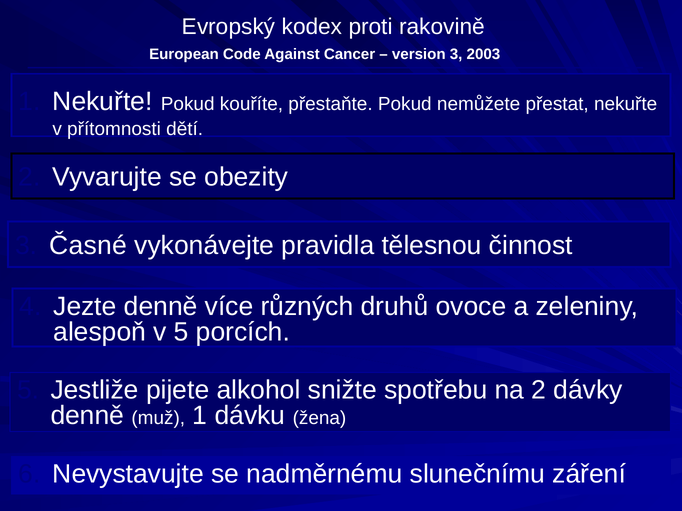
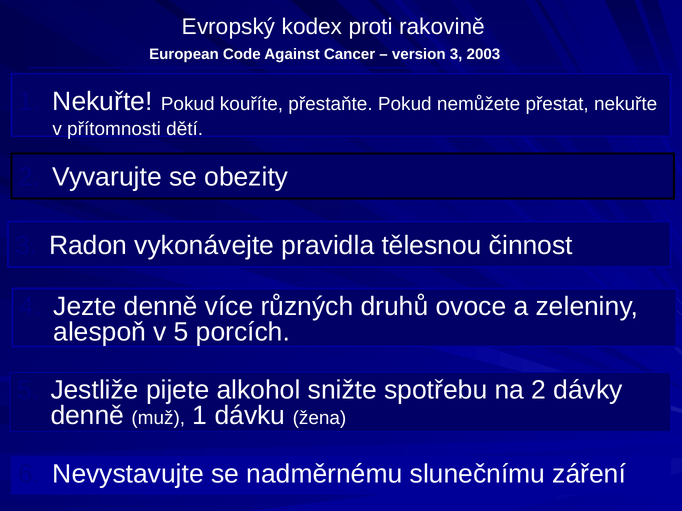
Časné: Časné -> Radon
